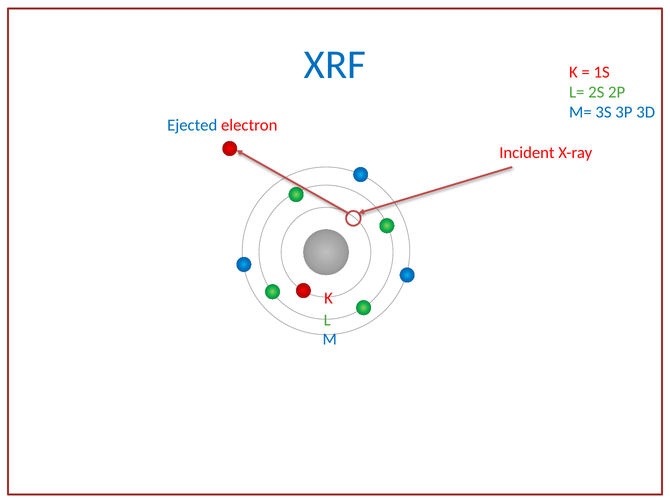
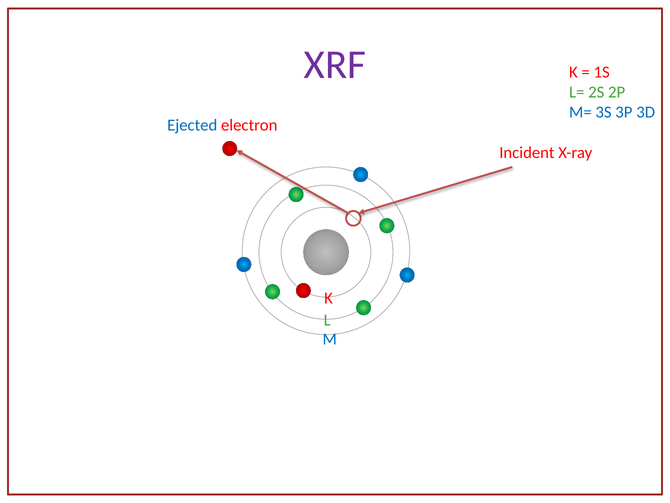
XRF colour: blue -> purple
